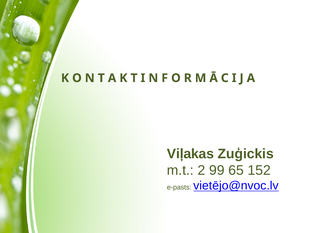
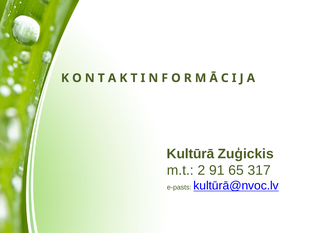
Viļakas: Viļakas -> Kultūrā
99: 99 -> 91
152: 152 -> 317
vietējo@nvoc.lv: vietējo@nvoc.lv -> kultūrā@nvoc.lv
